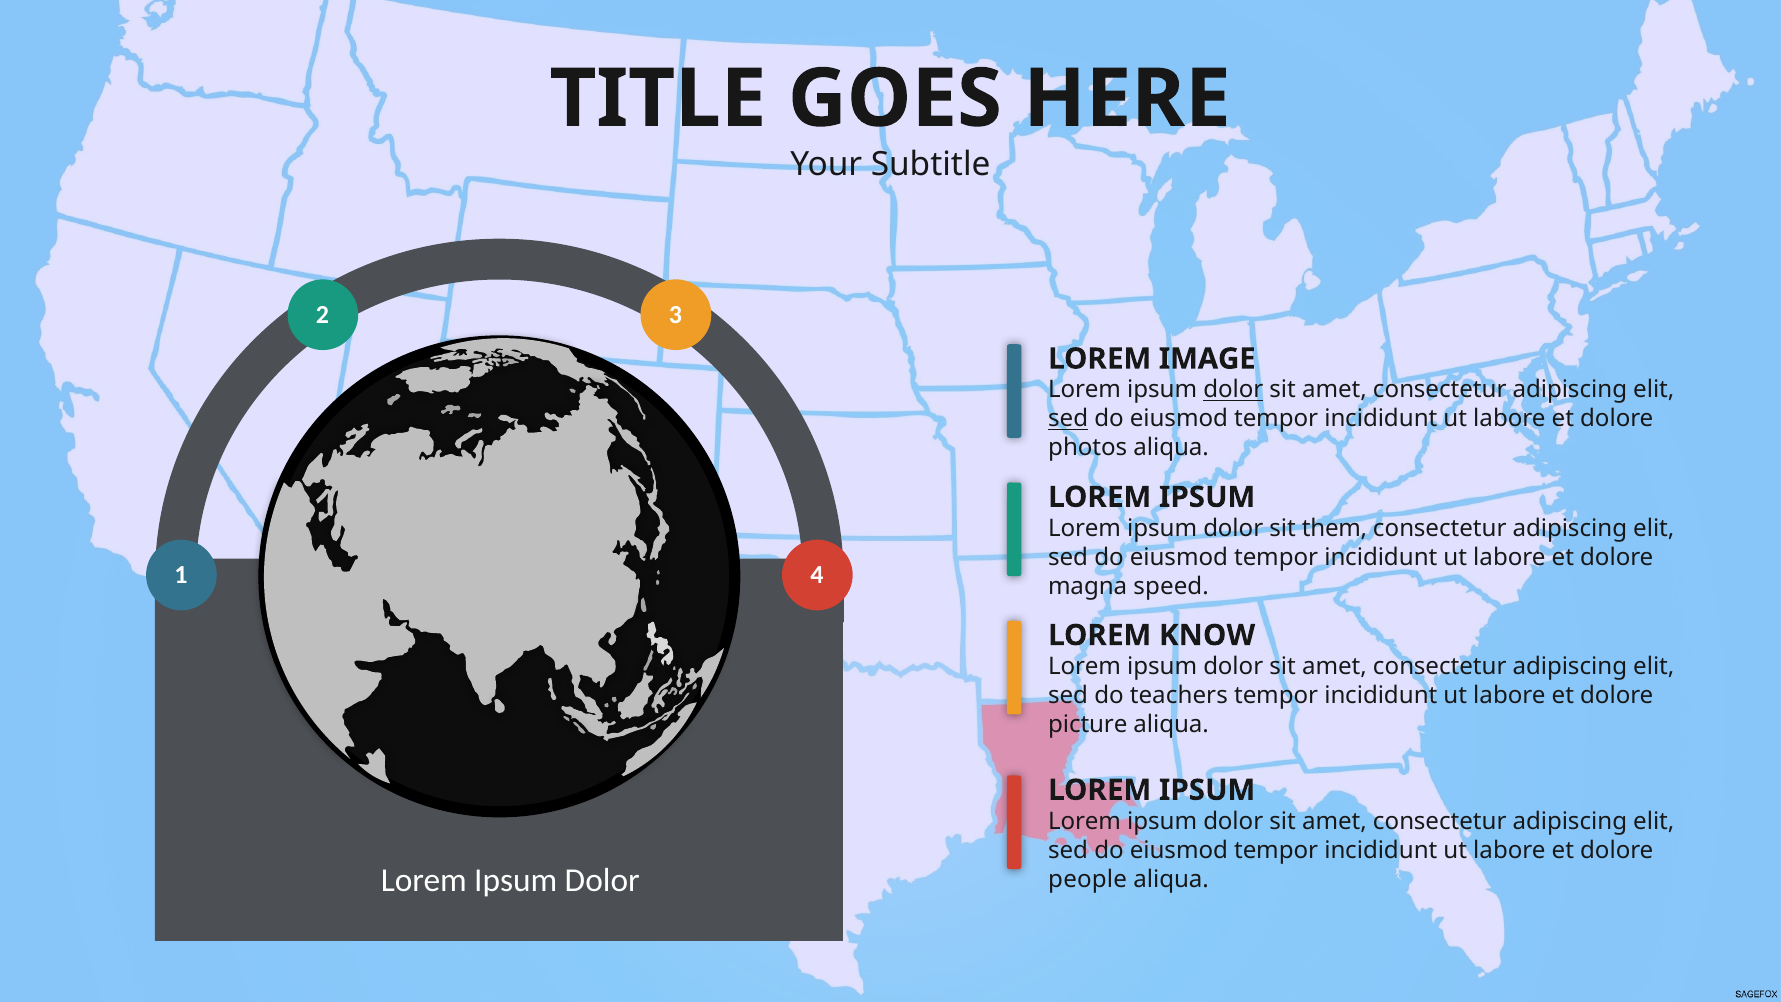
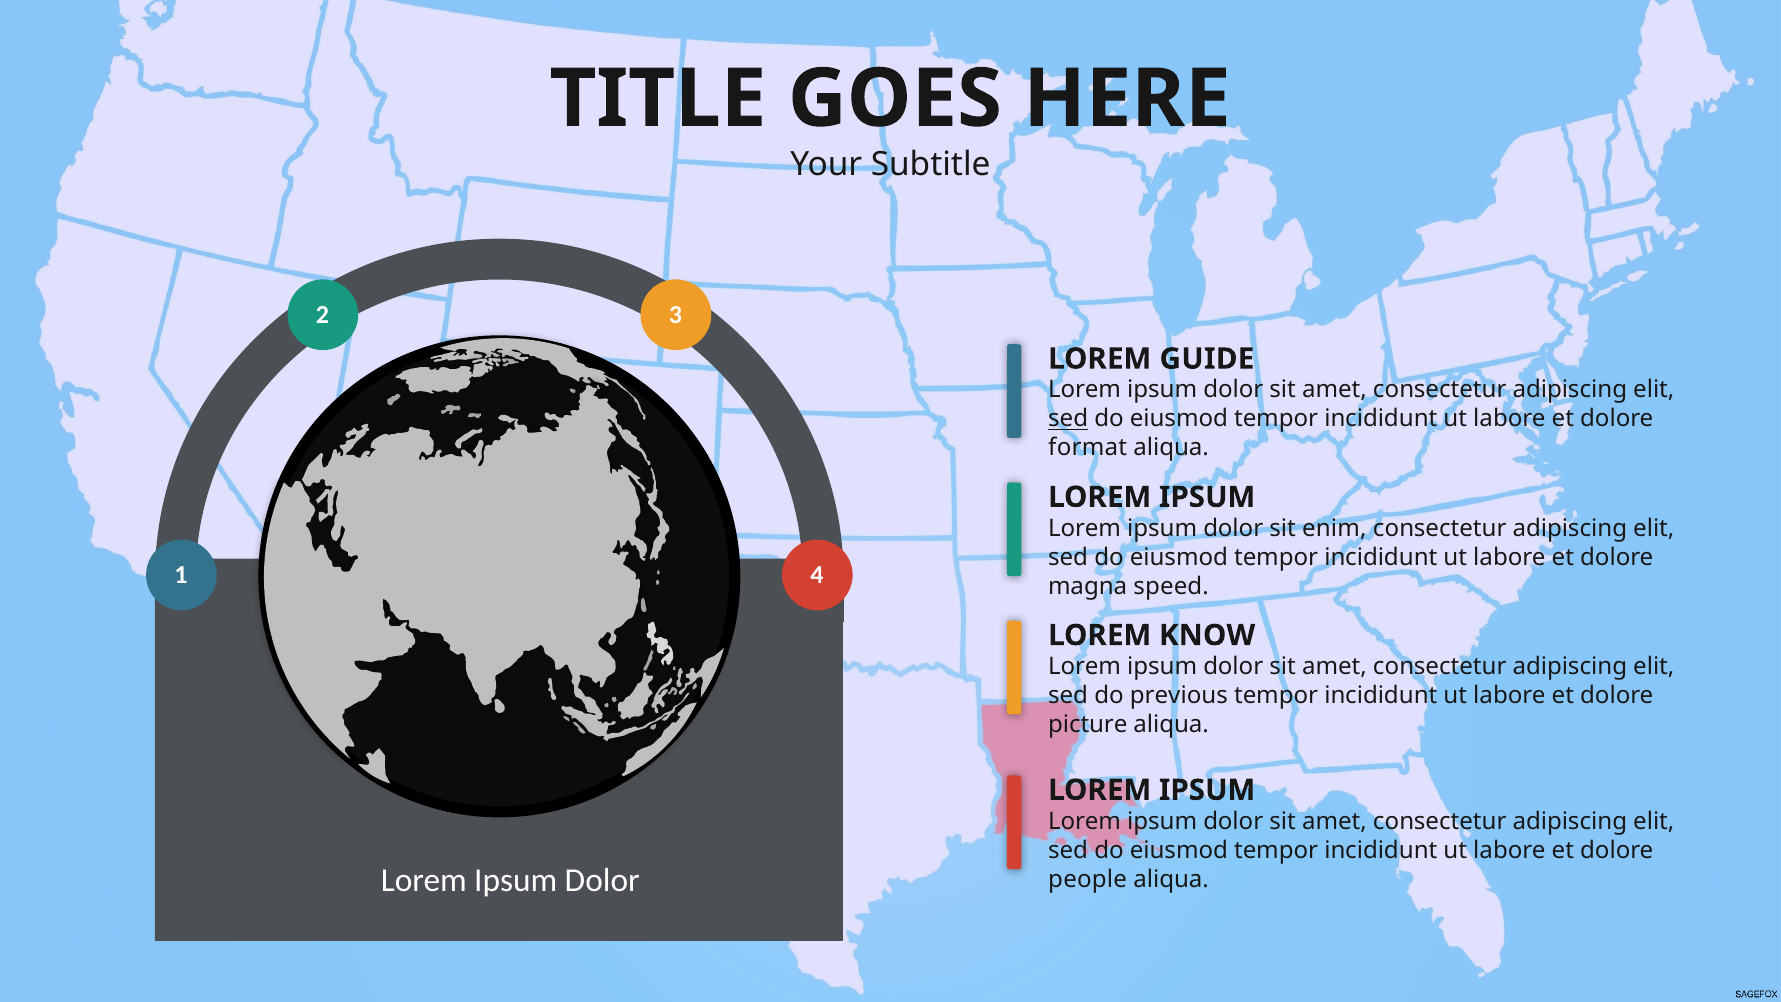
IMAGE: IMAGE -> GUIDE
dolor at (1233, 390) underline: present -> none
photos: photos -> format
them: them -> enim
teachers: teachers -> previous
